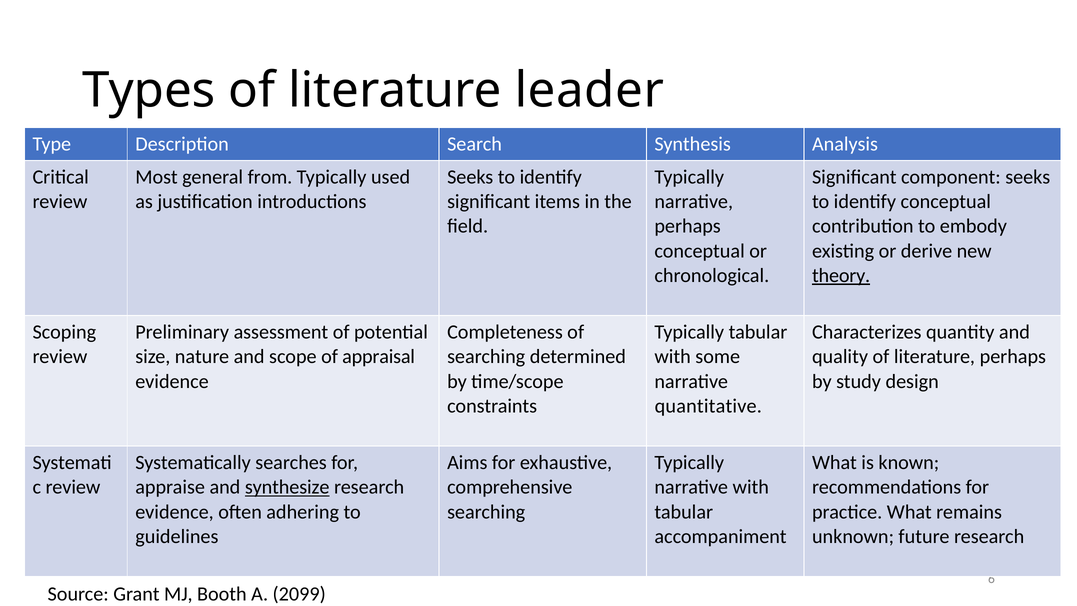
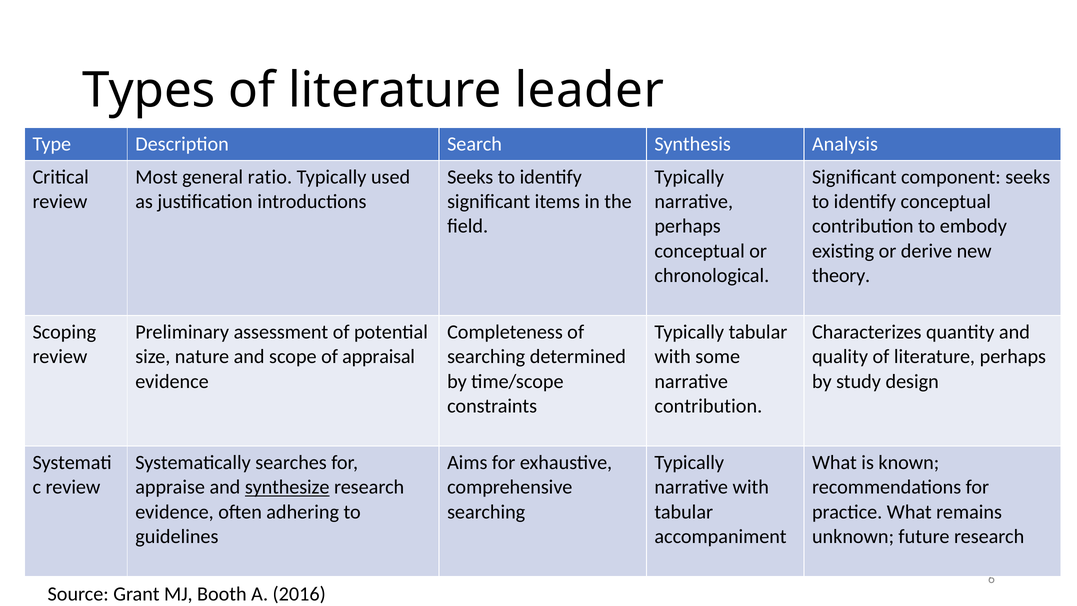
from: from -> ratio
theory underline: present -> none
quantitative at (708, 406): quantitative -> contribution
2099: 2099 -> 2016
